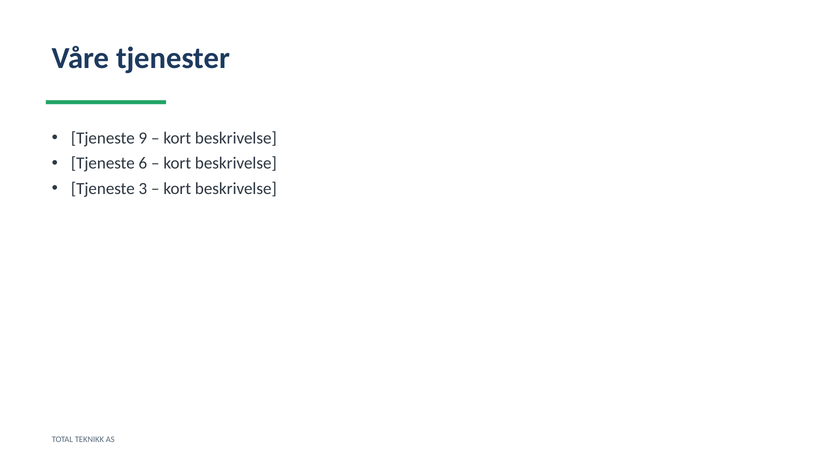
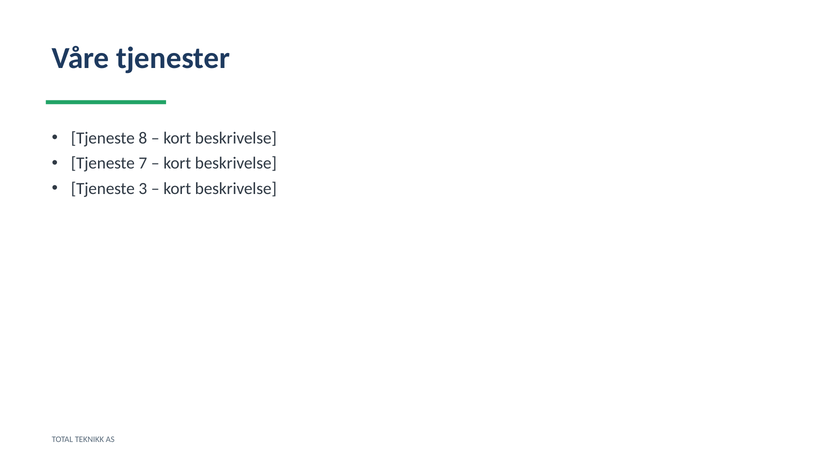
9: 9 -> 8
6: 6 -> 7
